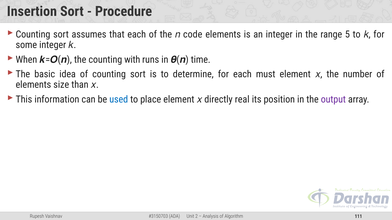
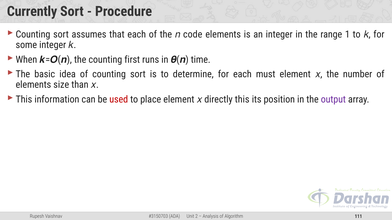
Insertion: Insertion -> Currently
5: 5 -> 1
with: with -> first
used colour: blue -> red
directly real: real -> this
